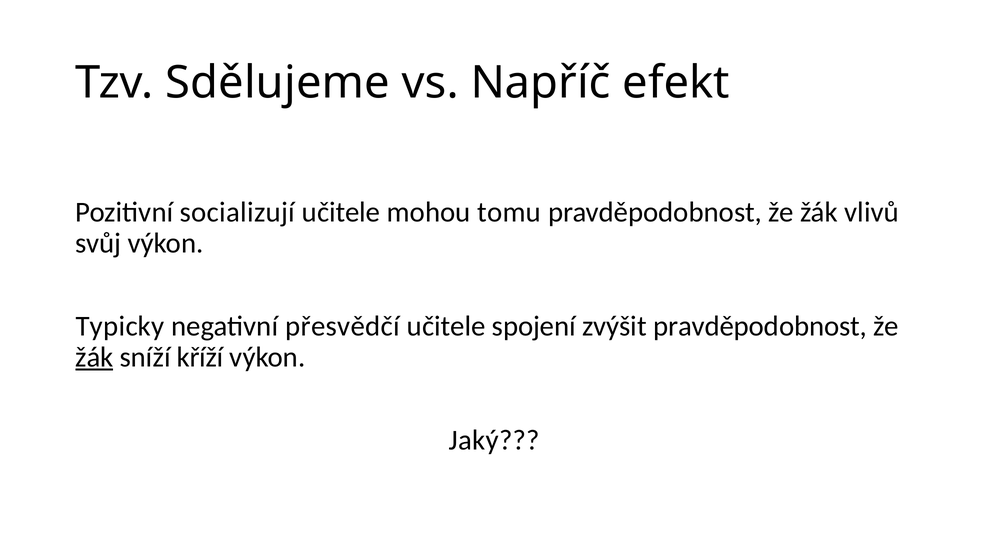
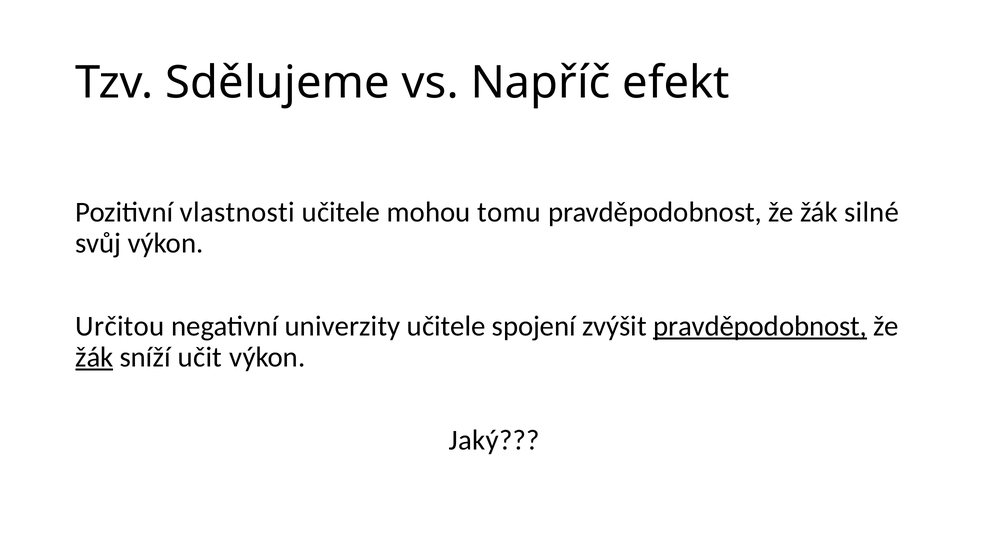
socializují: socializují -> vlastnosti
vlivů: vlivů -> silné
Typicky: Typicky -> Určitou
přesvědčí: přesvědčí -> univerzity
pravděpodobnost at (760, 326) underline: none -> present
kříží: kříží -> učit
